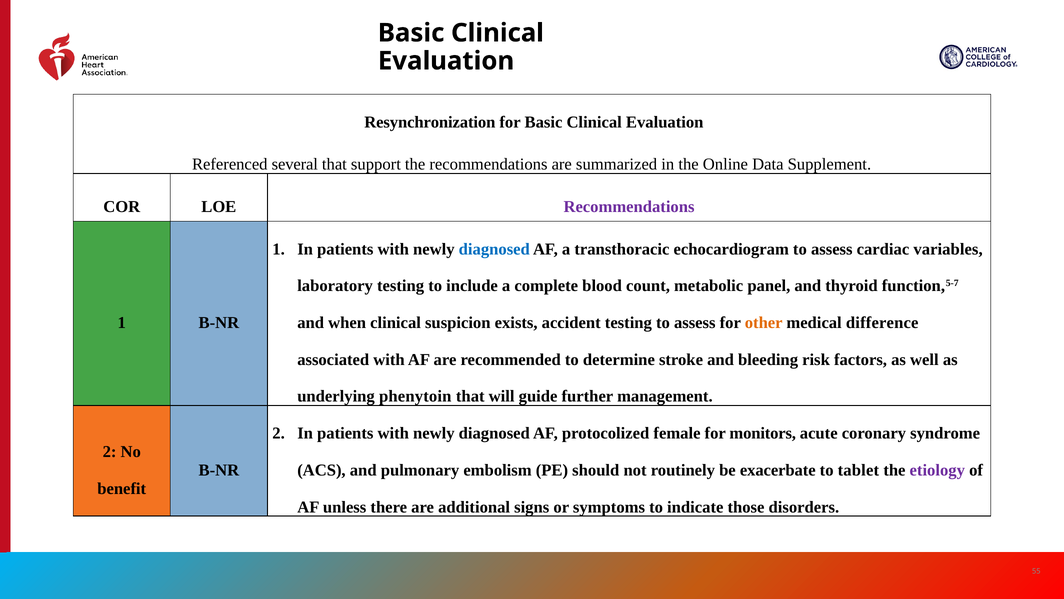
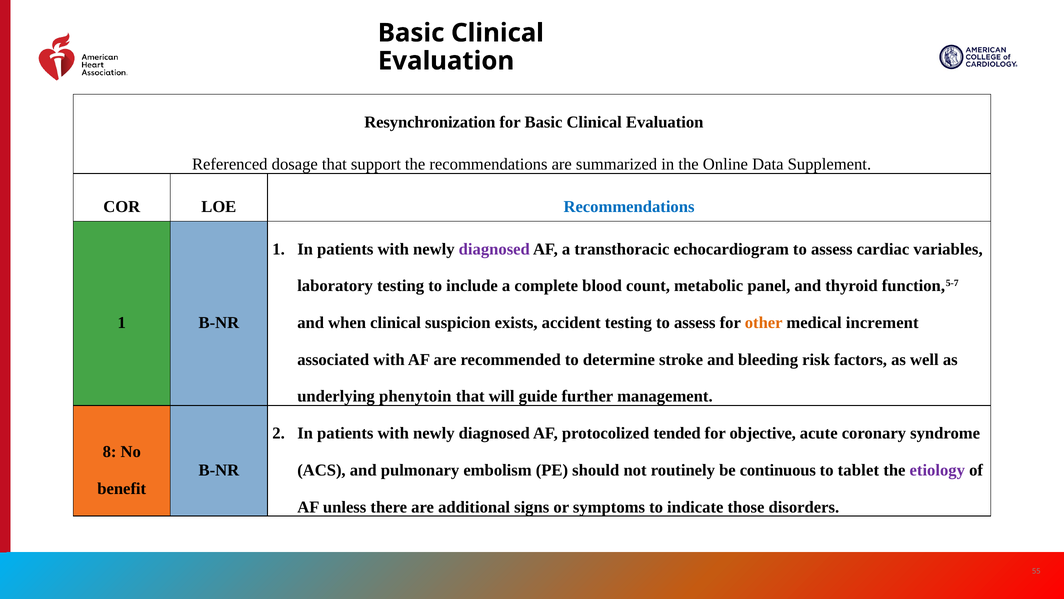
several: several -> dosage
Recommendations at (629, 207) colour: purple -> blue
diagnosed at (494, 249) colour: blue -> purple
difference: difference -> increment
female: female -> tended
monitors: monitors -> objective
2 at (110, 451): 2 -> 8
exacerbate: exacerbate -> continuous
